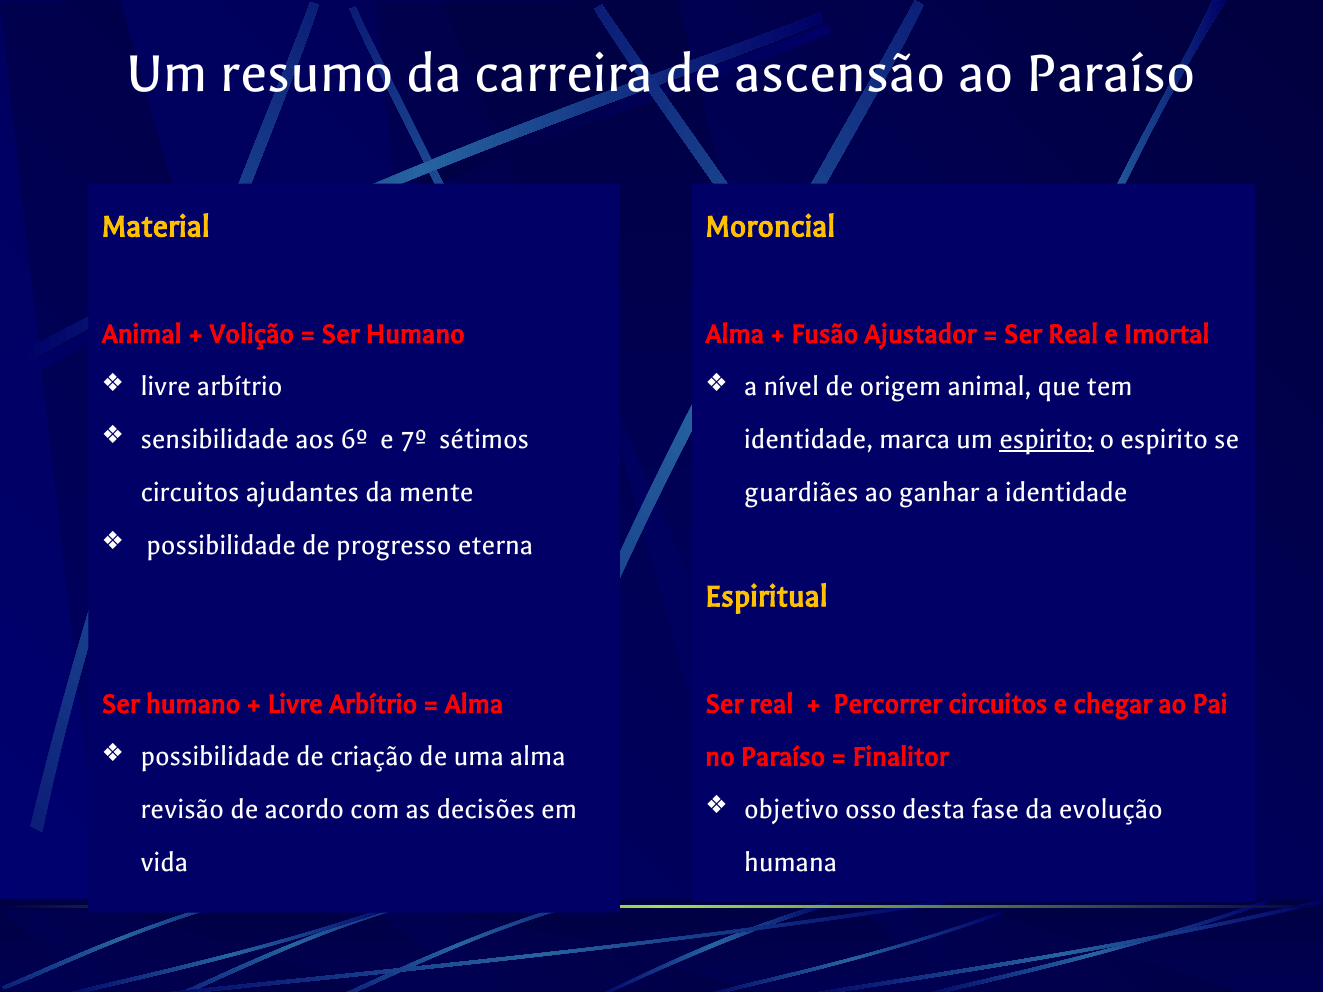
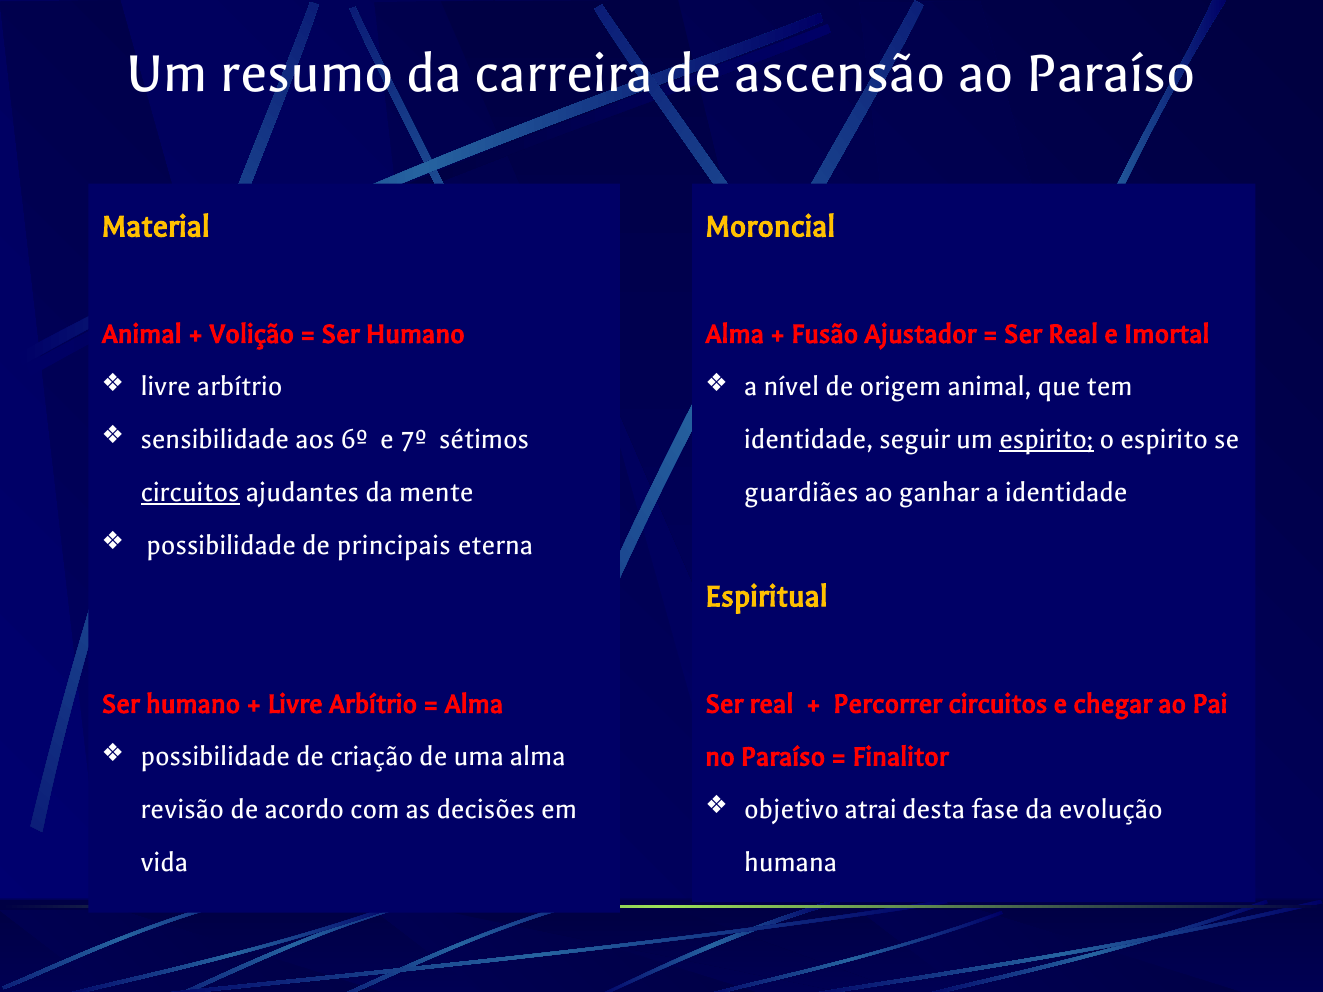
marca: marca -> seguir
circuitos at (190, 492) underline: none -> present
progresso: progresso -> principais
osso: osso -> atrai
